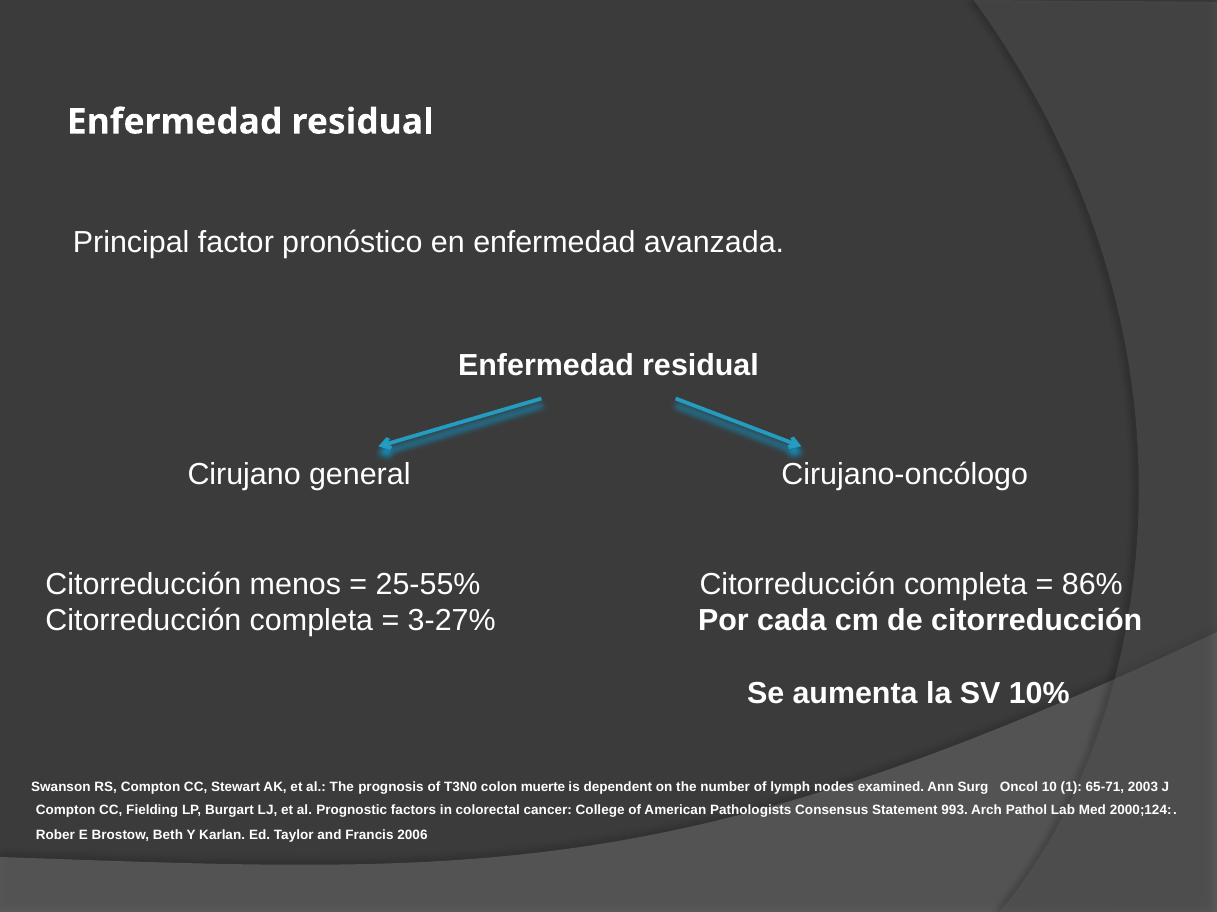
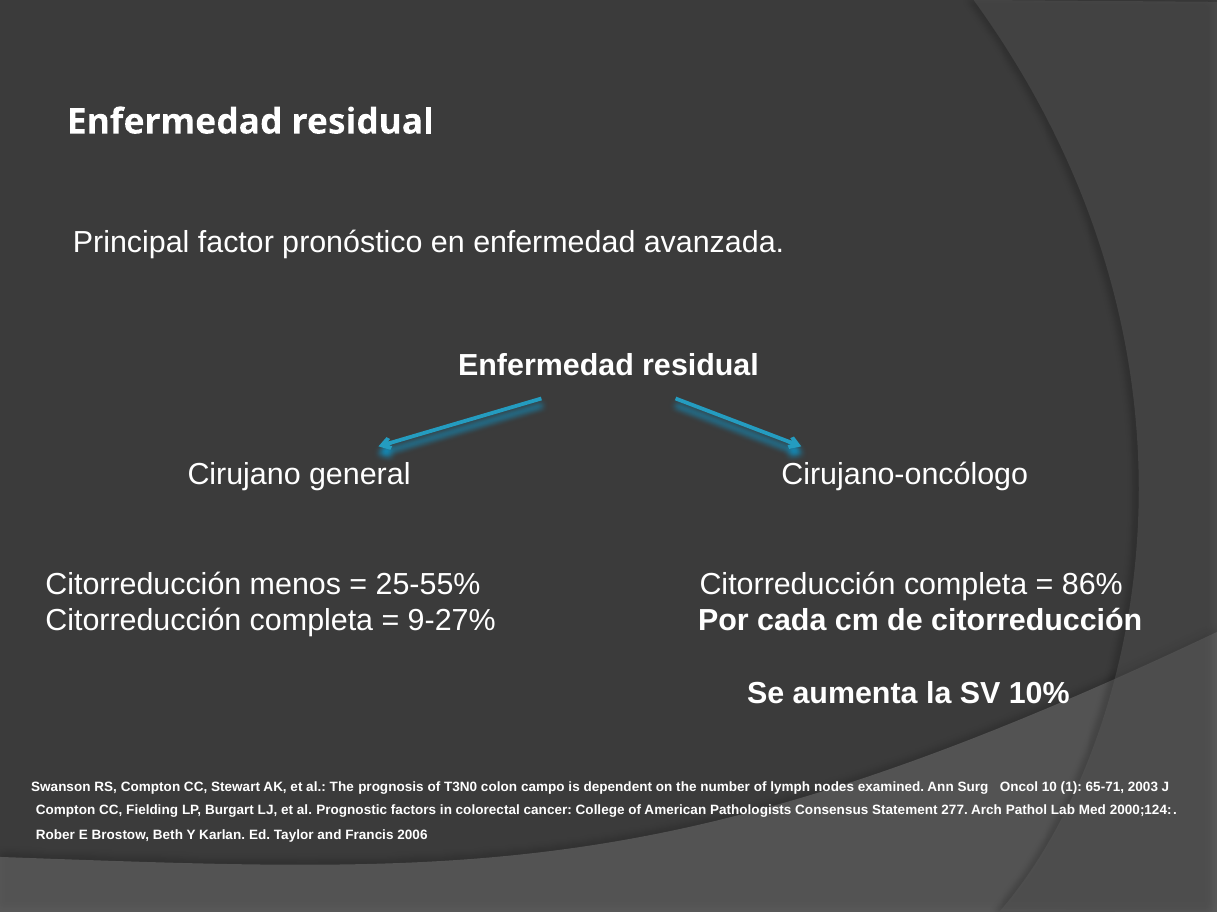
3-27%: 3-27% -> 9-27%
muerte: muerte -> campo
993: 993 -> 277
